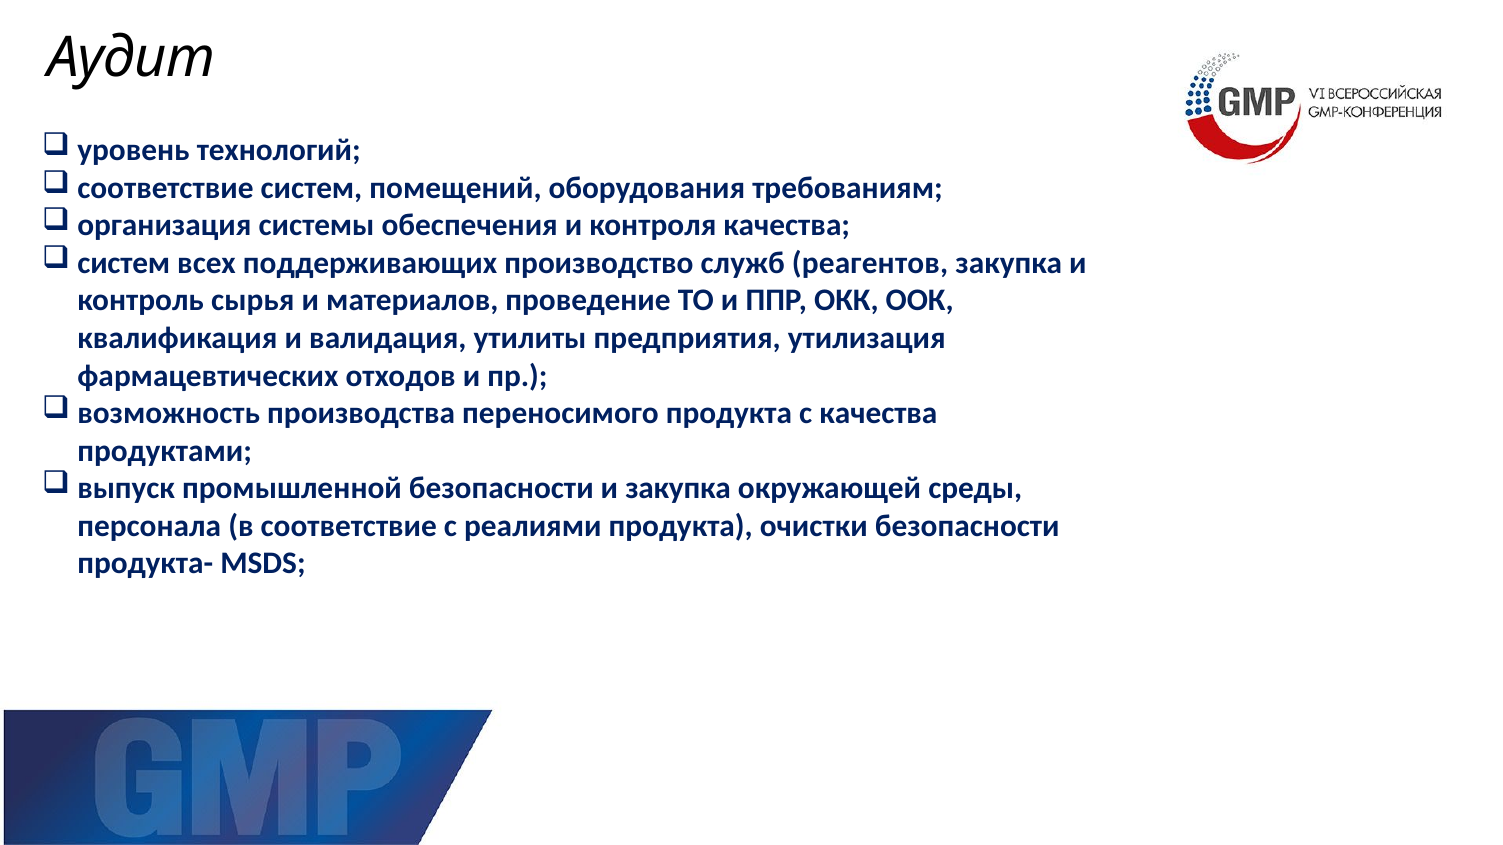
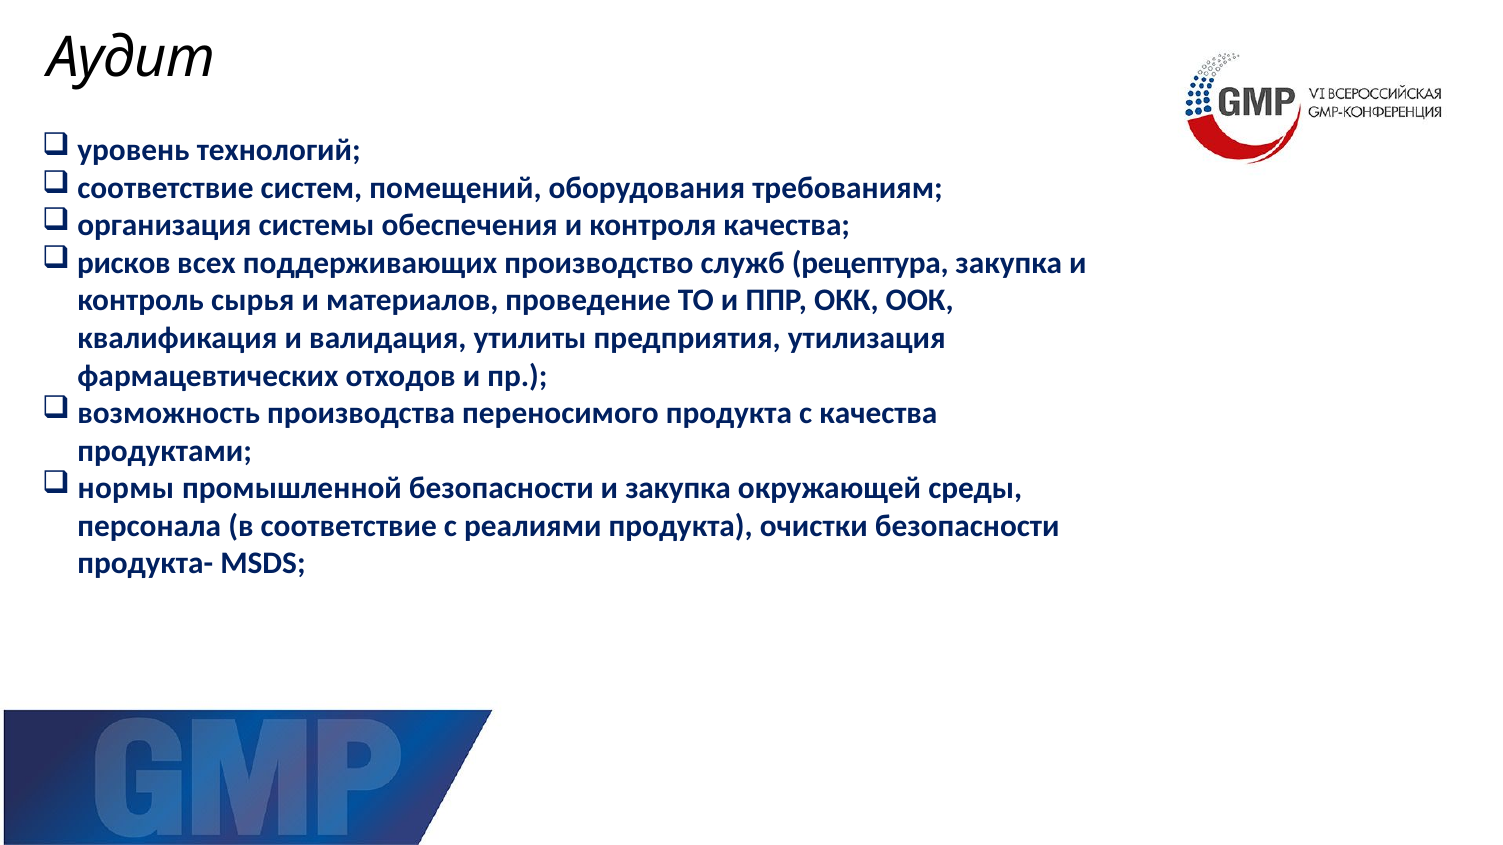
систем at (124, 263): систем -> рисков
реагентов: реагентов -> рецептура
выпуск: выпуск -> нормы
